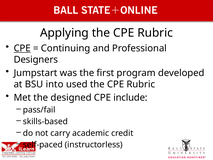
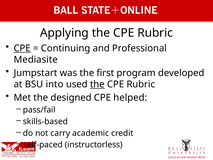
Designers: Designers -> Mediasite
the at (97, 84) underline: none -> present
include: include -> helped
